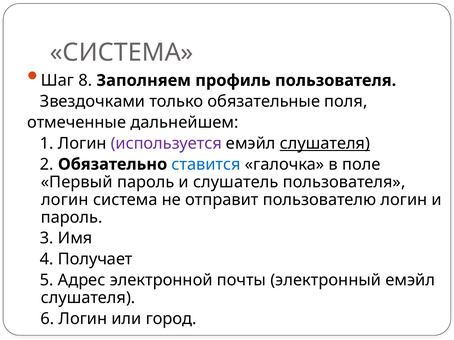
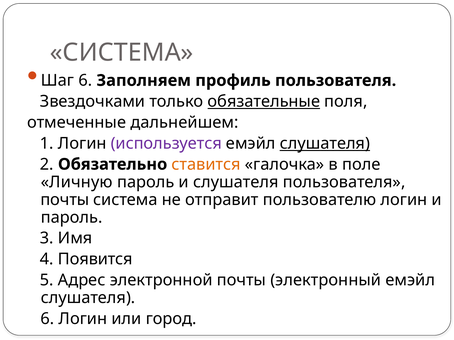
Шаг 8: 8 -> 6
обязательные underline: none -> present
ставится colour: blue -> orange
Первый: Первый -> Личную
и слушатель: слушатель -> слушателя
логин at (65, 200): логин -> почты
Получает: Получает -> Появится
